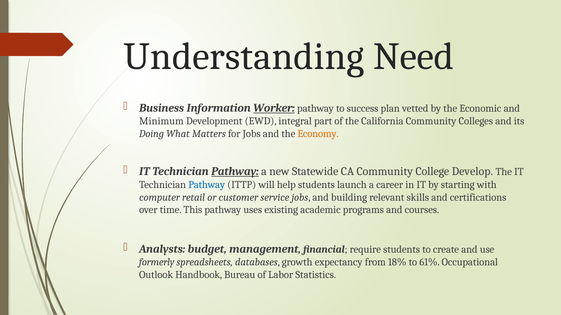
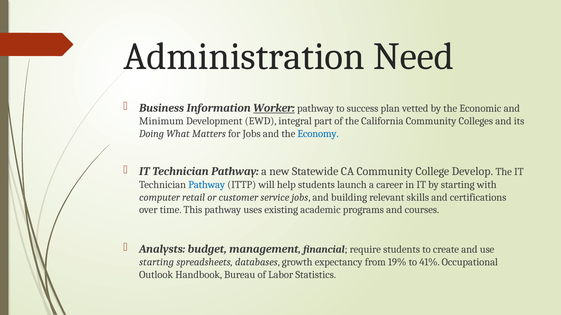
Understanding: Understanding -> Administration
Economy colour: orange -> blue
Pathway at (235, 172) underline: present -> none
formerly at (157, 263): formerly -> starting
18%: 18% -> 19%
61%: 61% -> 41%
